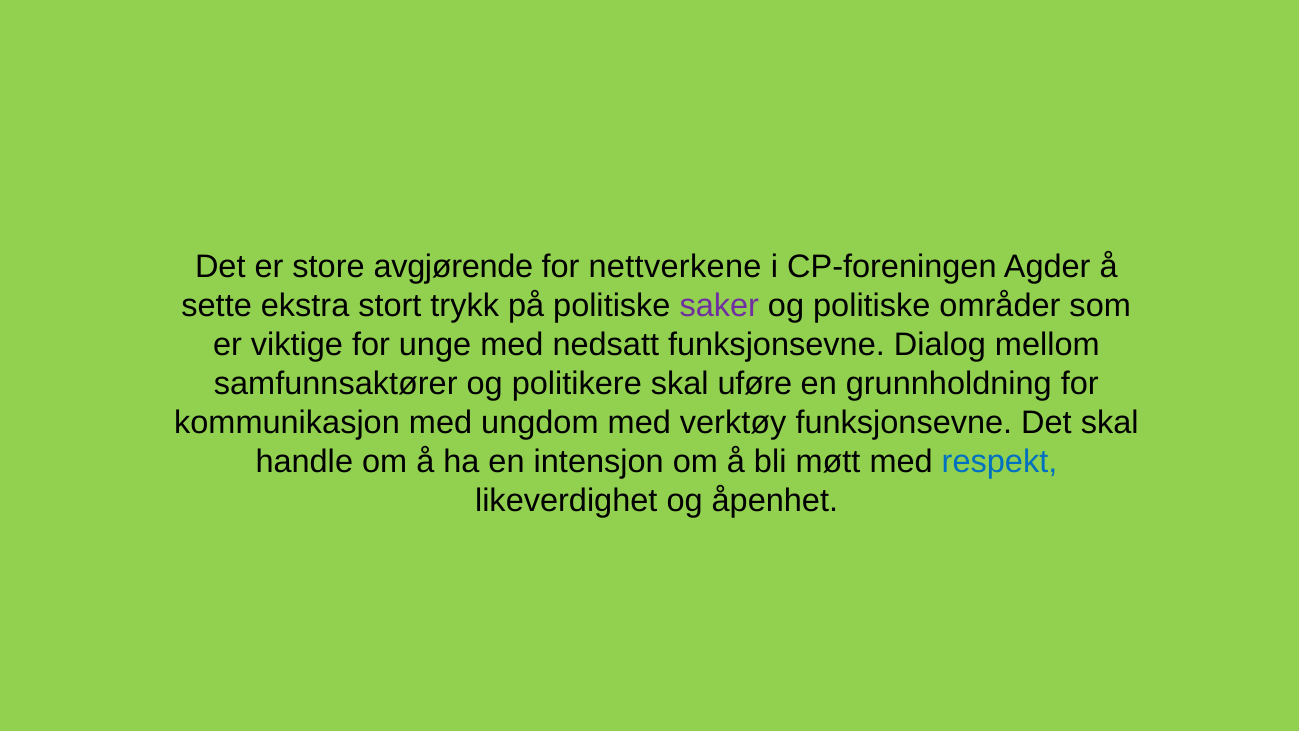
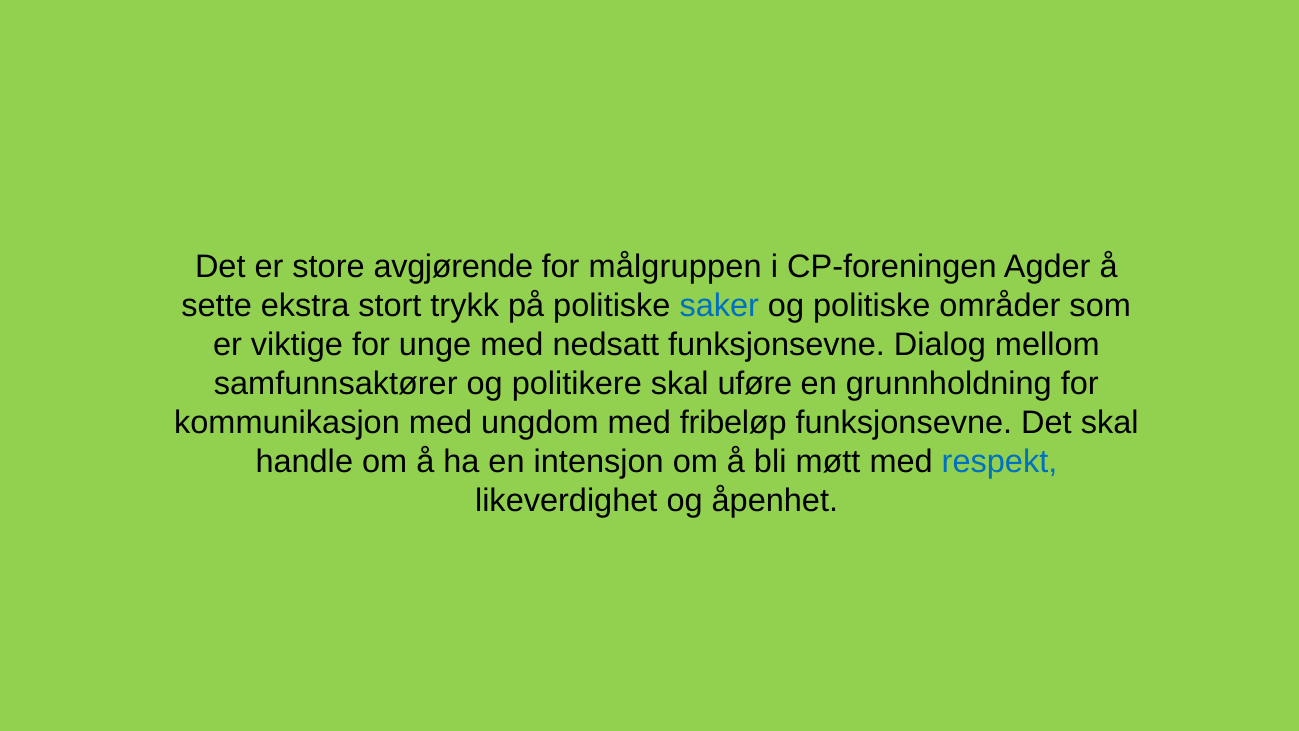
nettverkene: nettverkene -> målgruppen
saker colour: purple -> blue
verktøy: verktøy -> fribeløp
